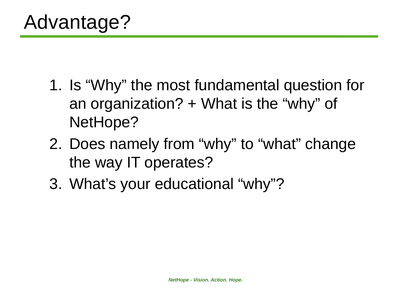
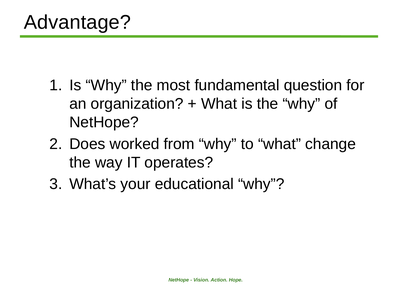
namely: namely -> worked
